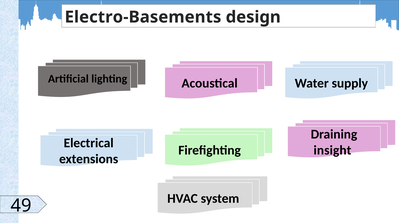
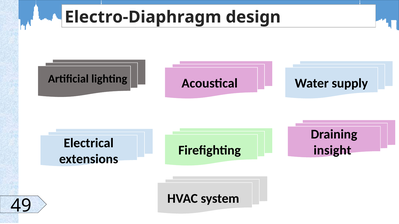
Electro-Basements: Electro-Basements -> Electro-Diaphragm
